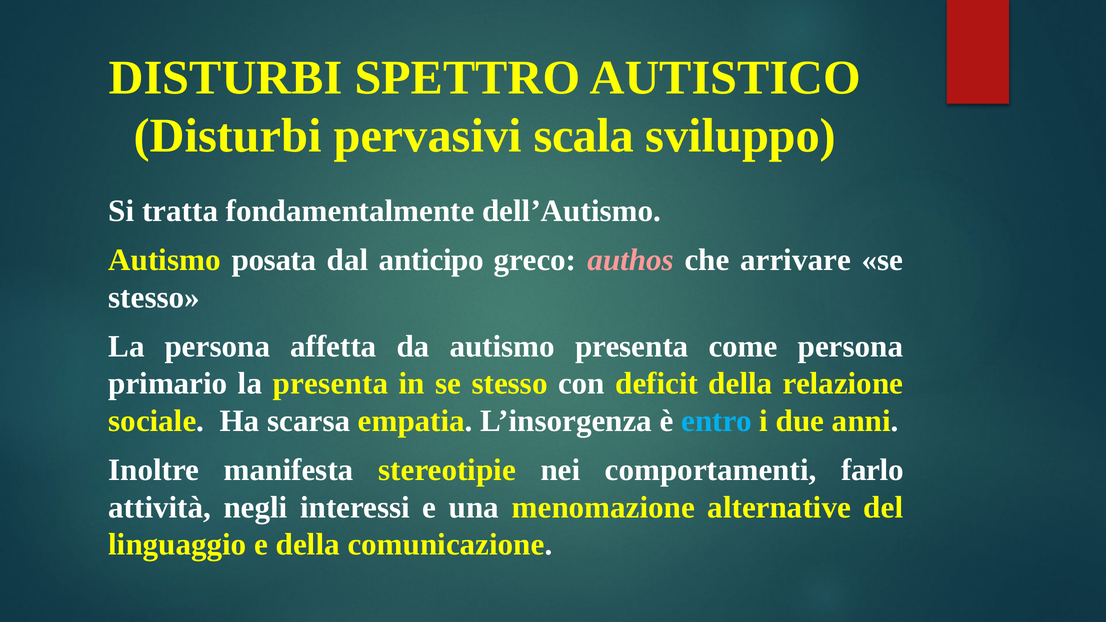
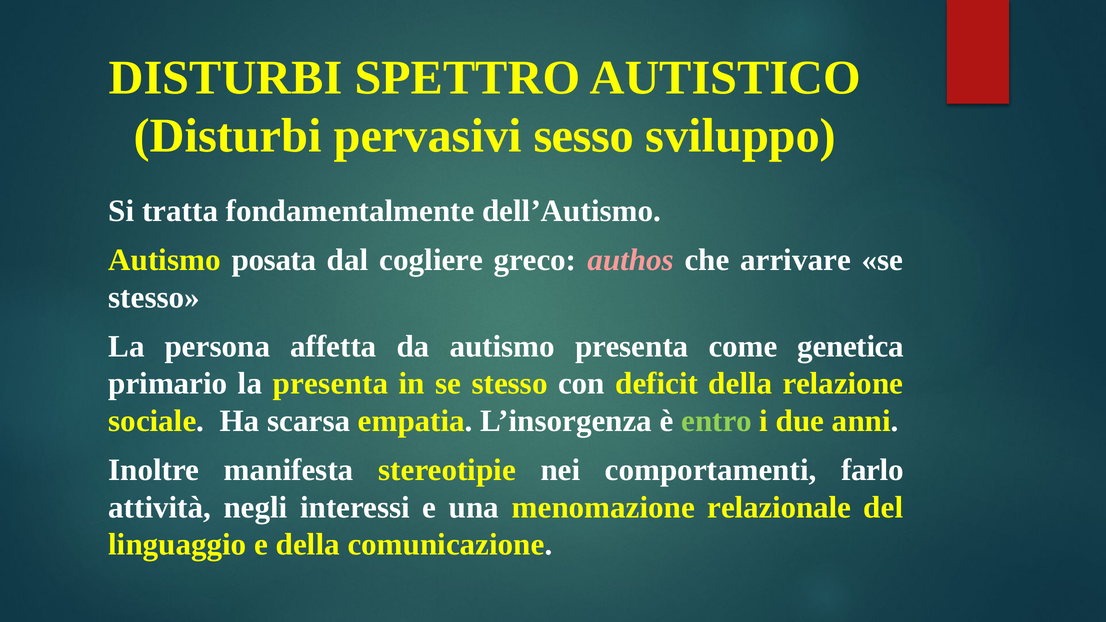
scala: scala -> sesso
anticipo: anticipo -> cogliere
come persona: persona -> genetica
entro colour: light blue -> light green
alternative: alternative -> relazionale
